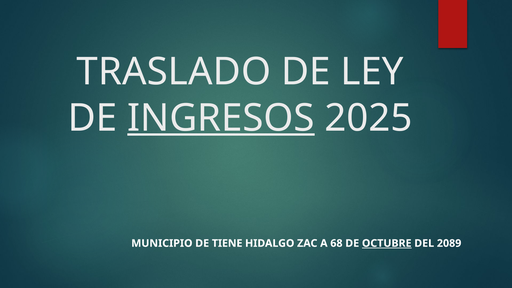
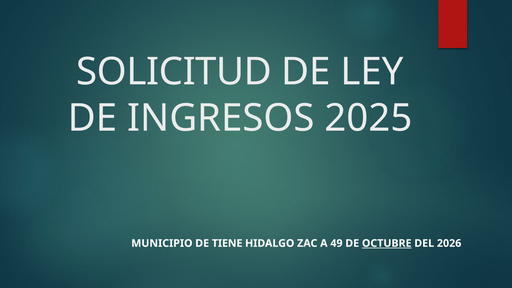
TRASLADO: TRASLADO -> SOLICITUD
INGRESOS underline: present -> none
68: 68 -> 49
2089: 2089 -> 2026
